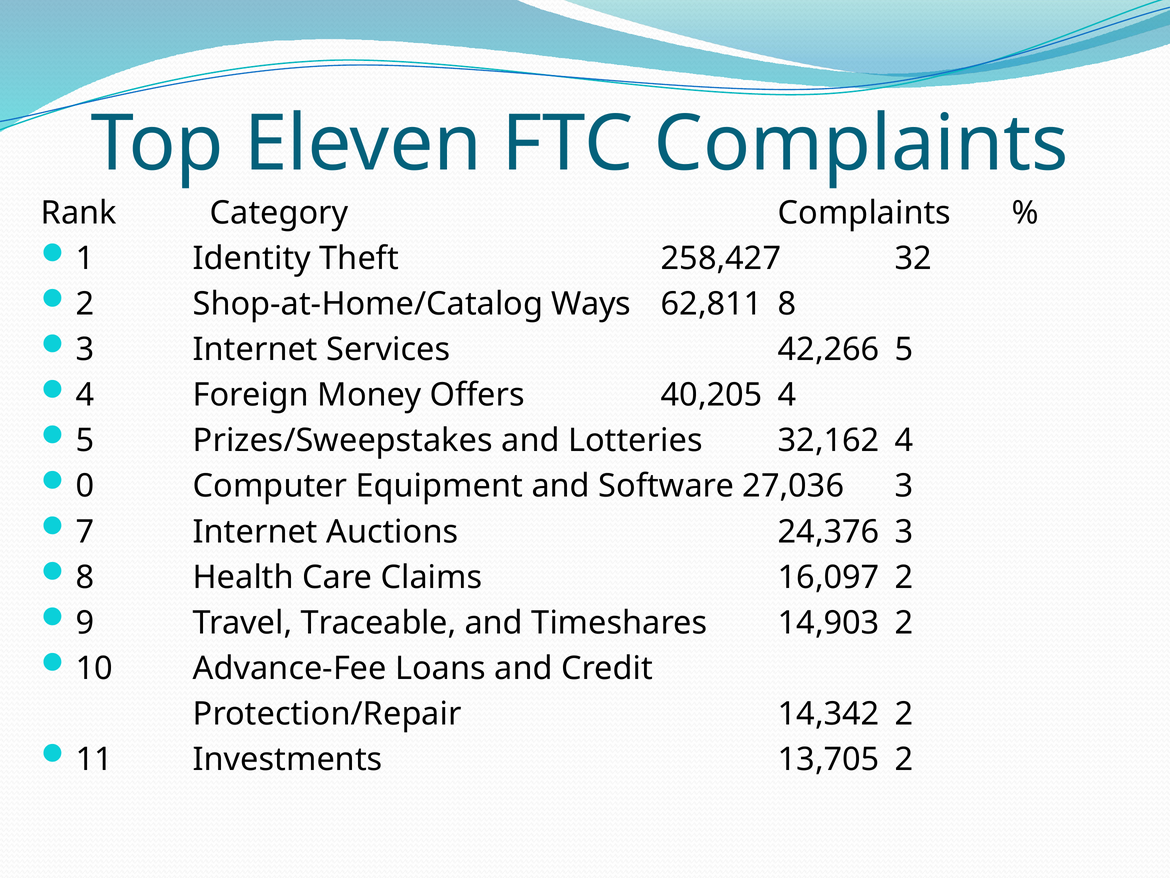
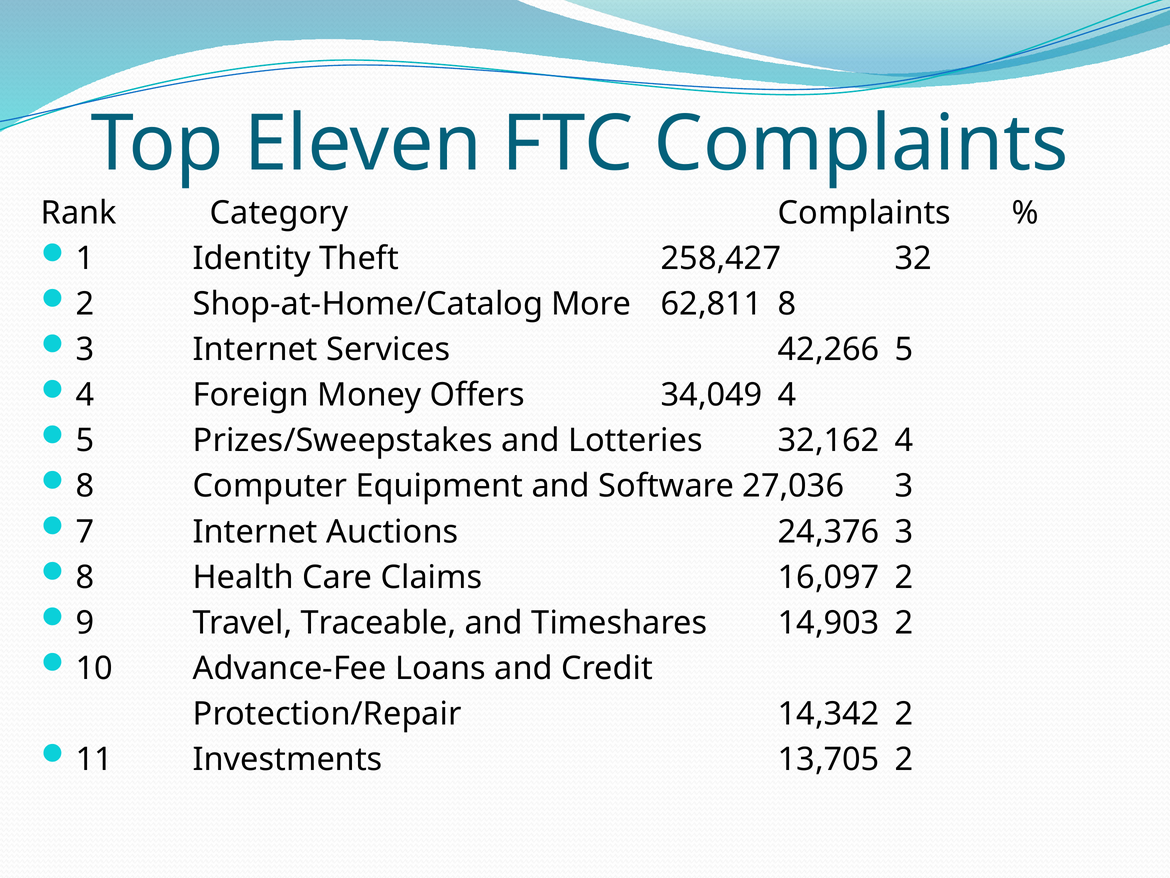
Ways: Ways -> More
40,205: 40,205 -> 34,049
0 at (85, 486): 0 -> 8
